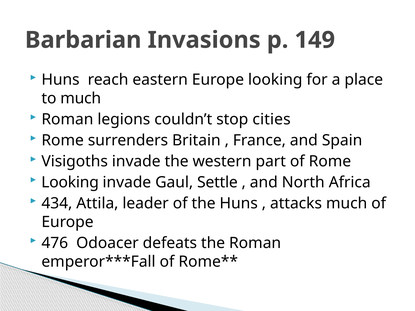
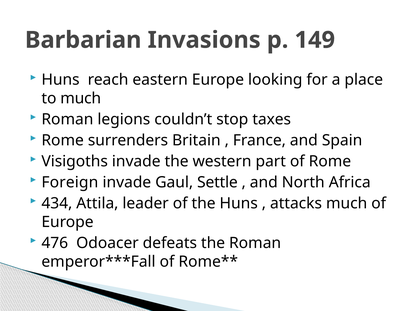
cities: cities -> taxes
Looking at (70, 182): Looking -> Foreign
